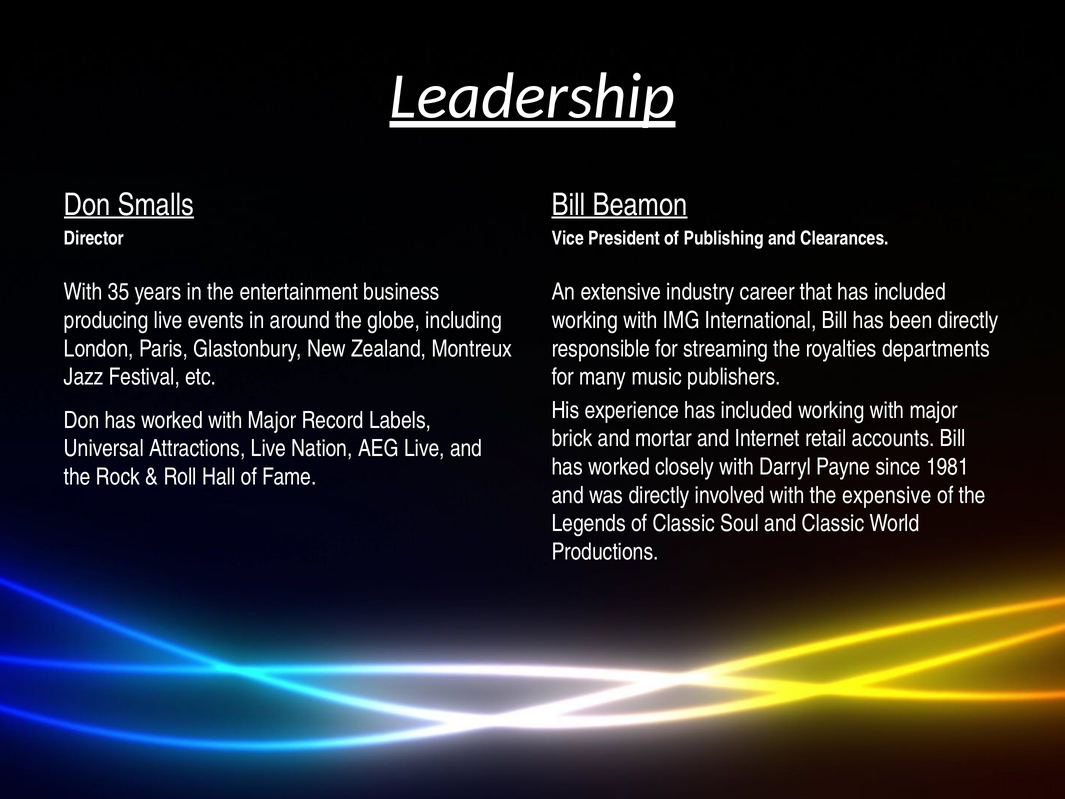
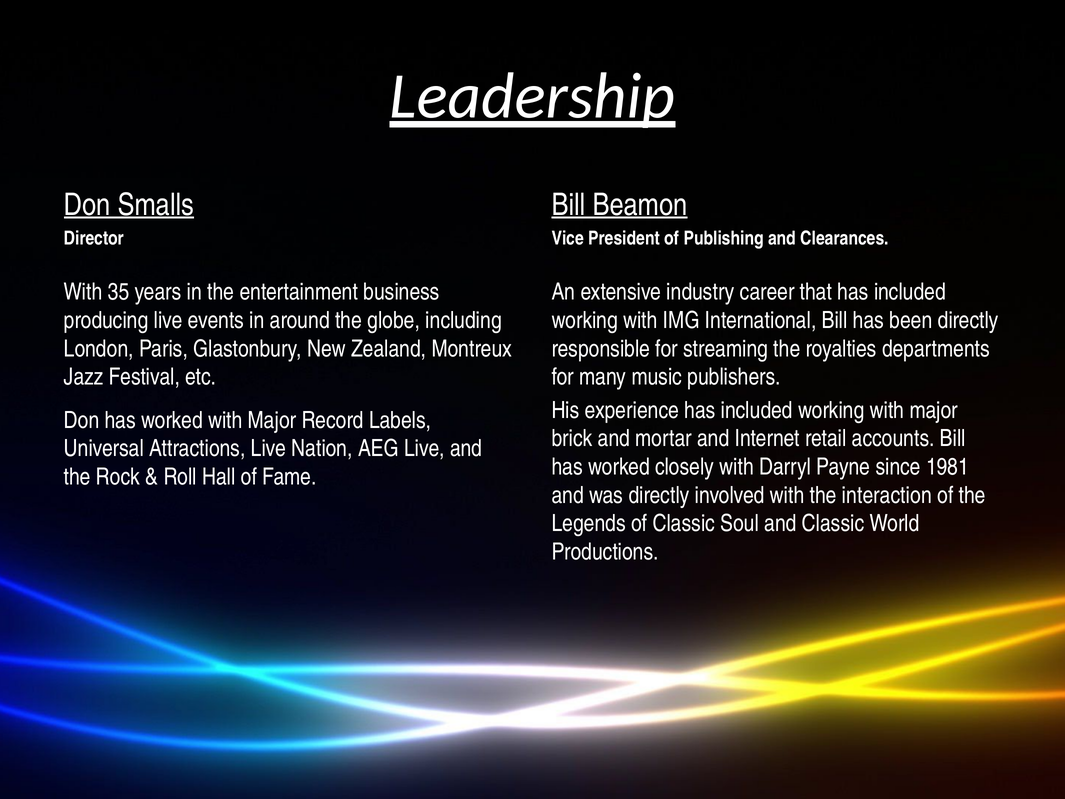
expensive: expensive -> interaction
